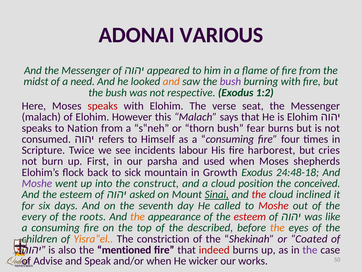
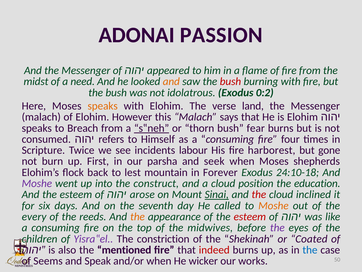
VARIOUS: VARIOUS -> PASSION
bush at (230, 81) colour: purple -> red
respective: respective -> idolatrous
1:2: 1:2 -> 0:2
speaks at (103, 106) colour: red -> orange
seat: seat -> land
Nation: Nation -> Breach
s‟neh underline: none -> present
cries: cries -> gone
used: used -> seek
sick: sick -> lest
Growth: Growth -> Forever
24:48-18: 24:48-18 -> 24:10-18
conceived: conceived -> education
asked: asked -> arose
Moshe at (273, 205) colour: red -> orange
roots: roots -> reeds
described: described -> midwives
the at (277, 227) colour: orange -> purple
Yisra‟el colour: orange -> purple
the at (310, 250) colour: purple -> blue
Advise: Advise -> Seems
